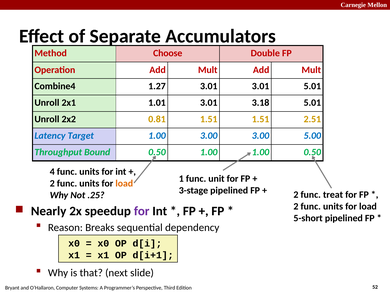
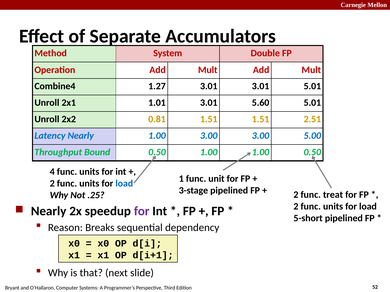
Choose: Choose -> System
3.18: 3.18 -> 5.60
Latency Target: Target -> Nearly
load at (124, 184) colour: orange -> blue
